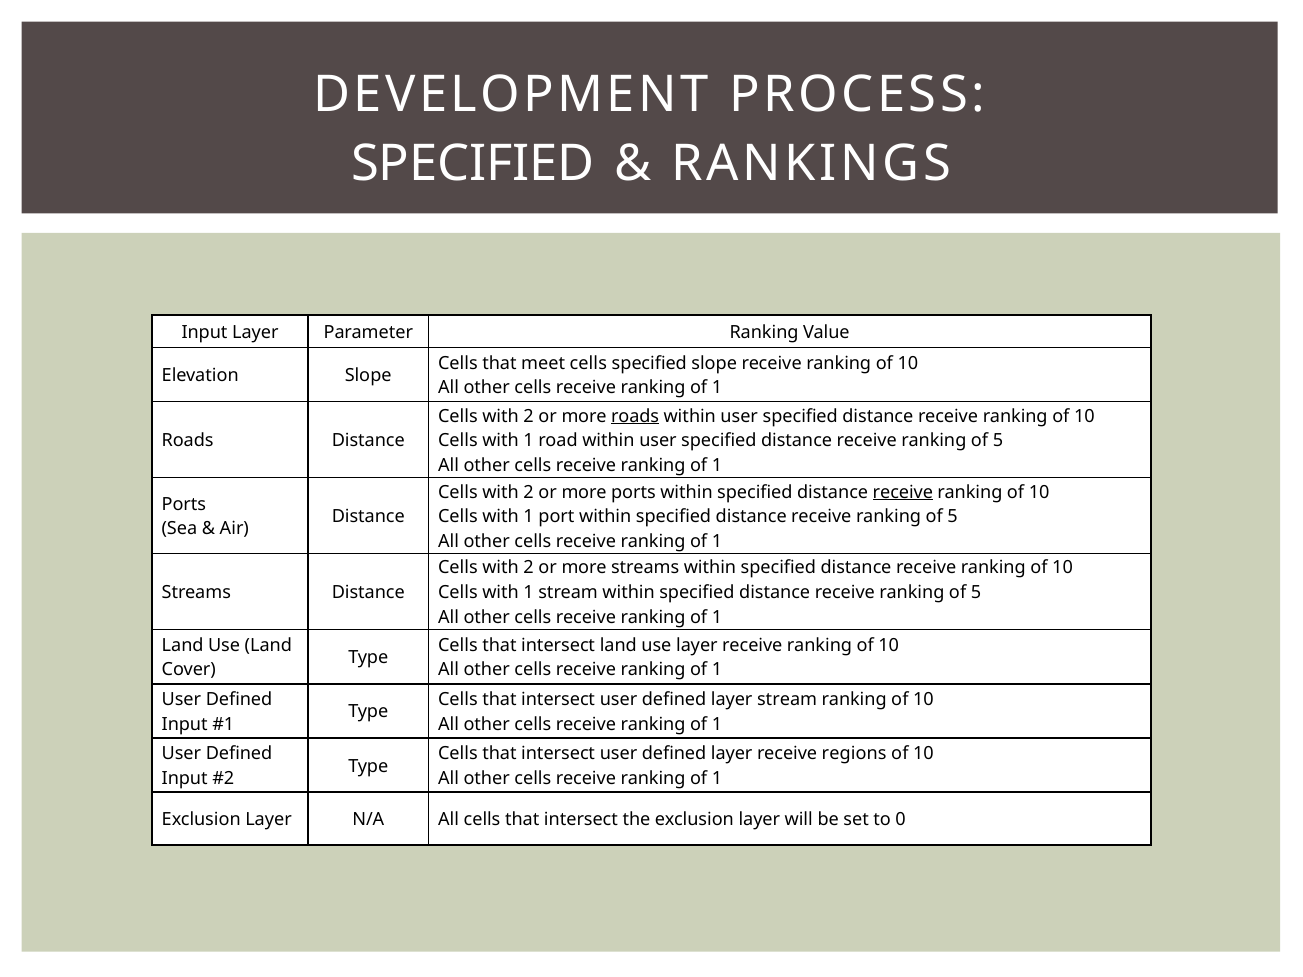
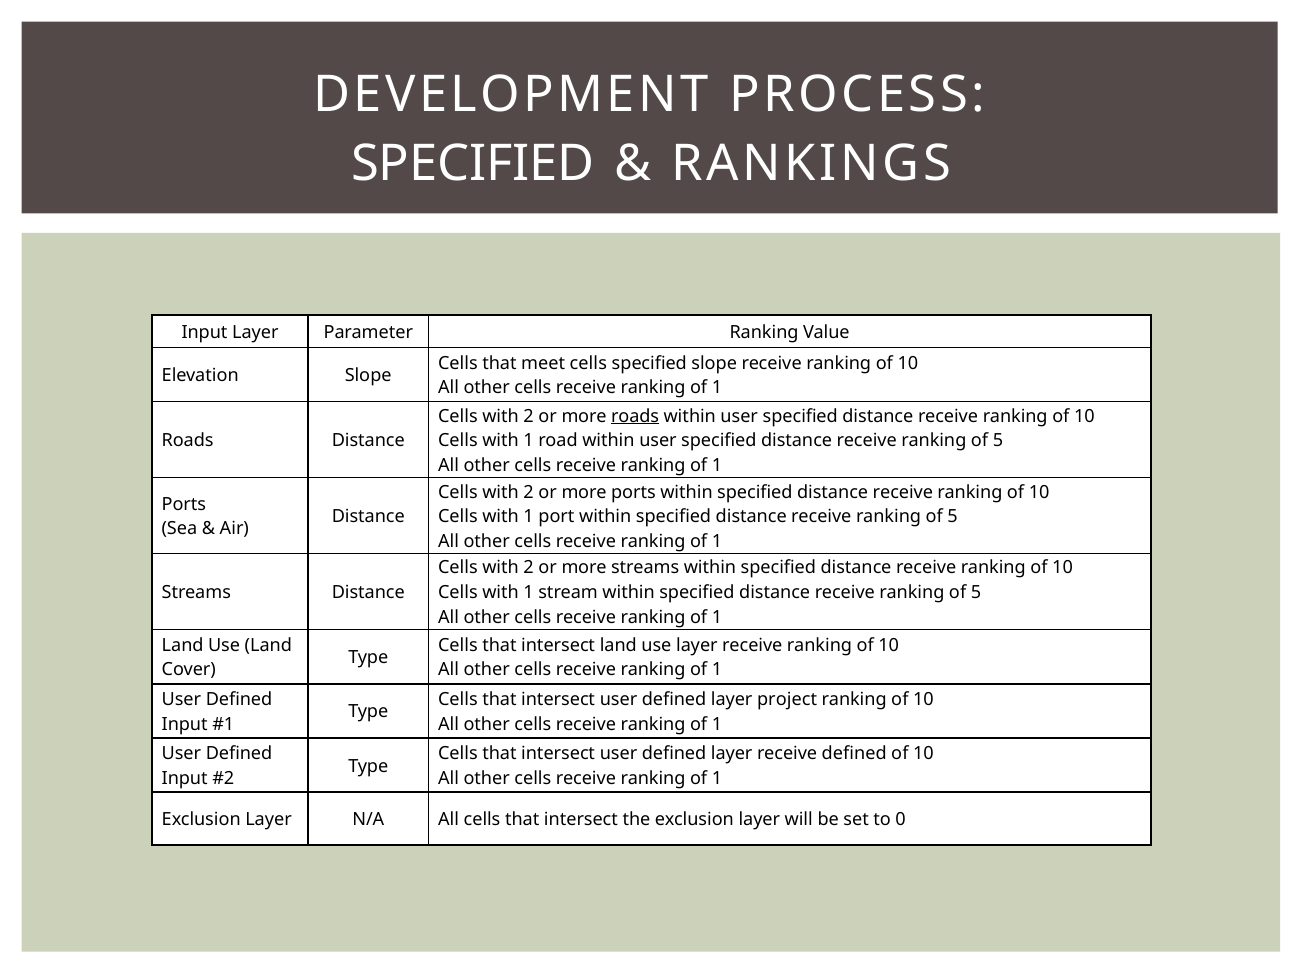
receive at (903, 492) underline: present -> none
layer stream: stream -> project
receive regions: regions -> defined
